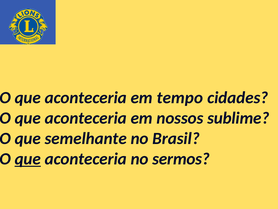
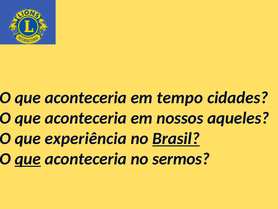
sublime: sublime -> aqueles
semelhante: semelhante -> experiência
Brasil underline: none -> present
